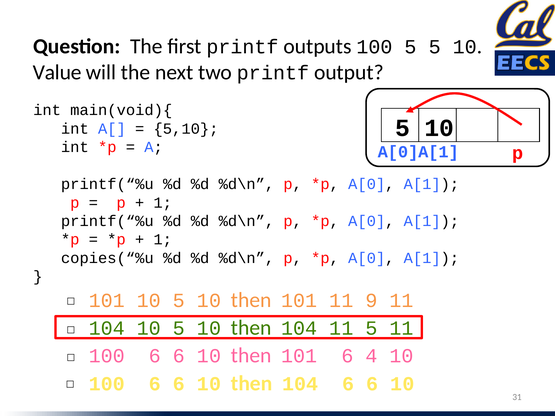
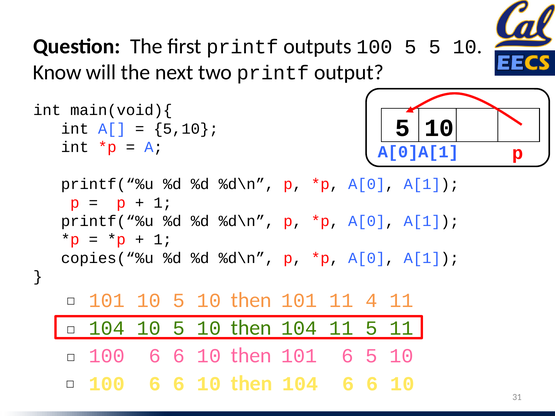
Value: Value -> Know
9: 9 -> 4
6 4: 4 -> 5
